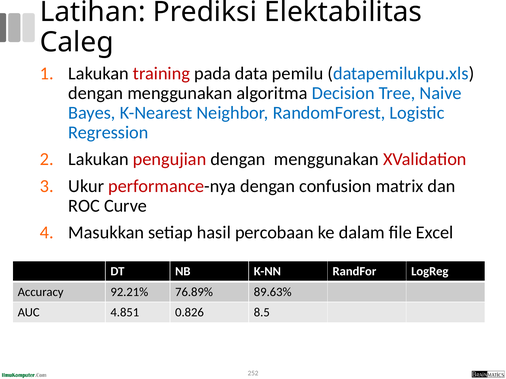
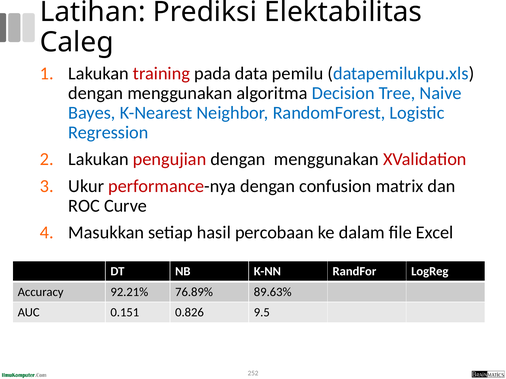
4.851: 4.851 -> 0.151
8.5: 8.5 -> 9.5
